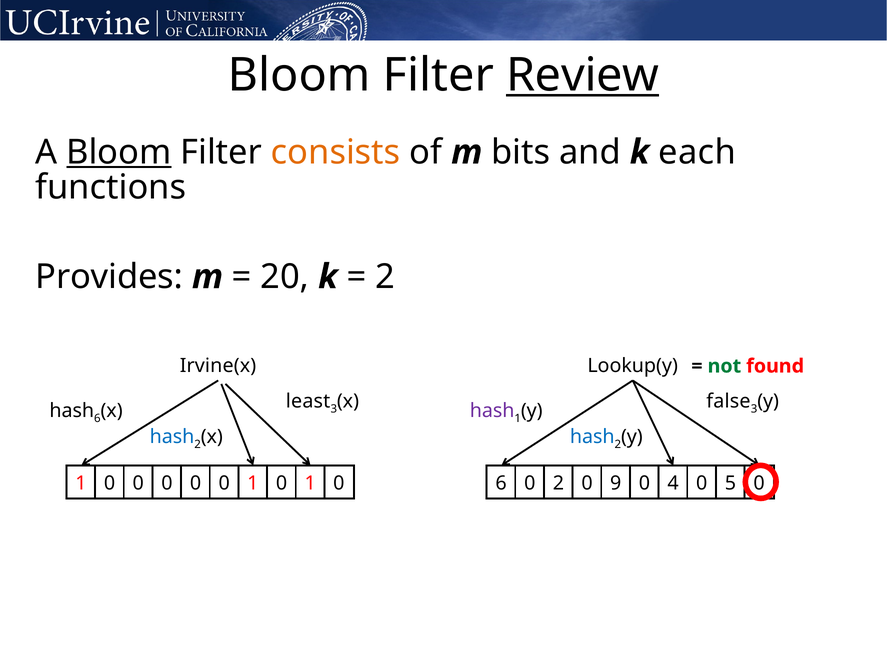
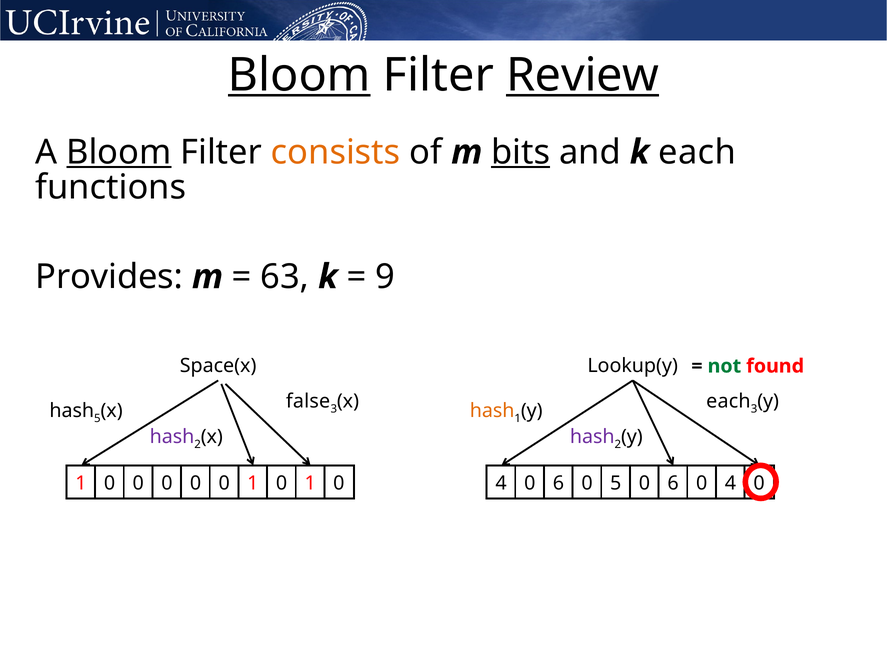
Bloom at (299, 75) underline: none -> present
bits underline: none -> present
20: 20 -> 63
2 at (385, 277): 2 -> 9
Irvine(x: Irvine(x -> Space(x
least: least -> false
false at (728, 401): false -> each
hash 6: 6 -> 5
hash at (492, 411) colour: purple -> orange
hash at (172, 437) colour: blue -> purple
hash at (592, 437) colour: blue -> purple
6 at (501, 483): 6 -> 4
2 at (558, 483): 2 -> 6
0 9: 9 -> 5
4 at (673, 483): 4 -> 6
5 at (730, 483): 5 -> 4
